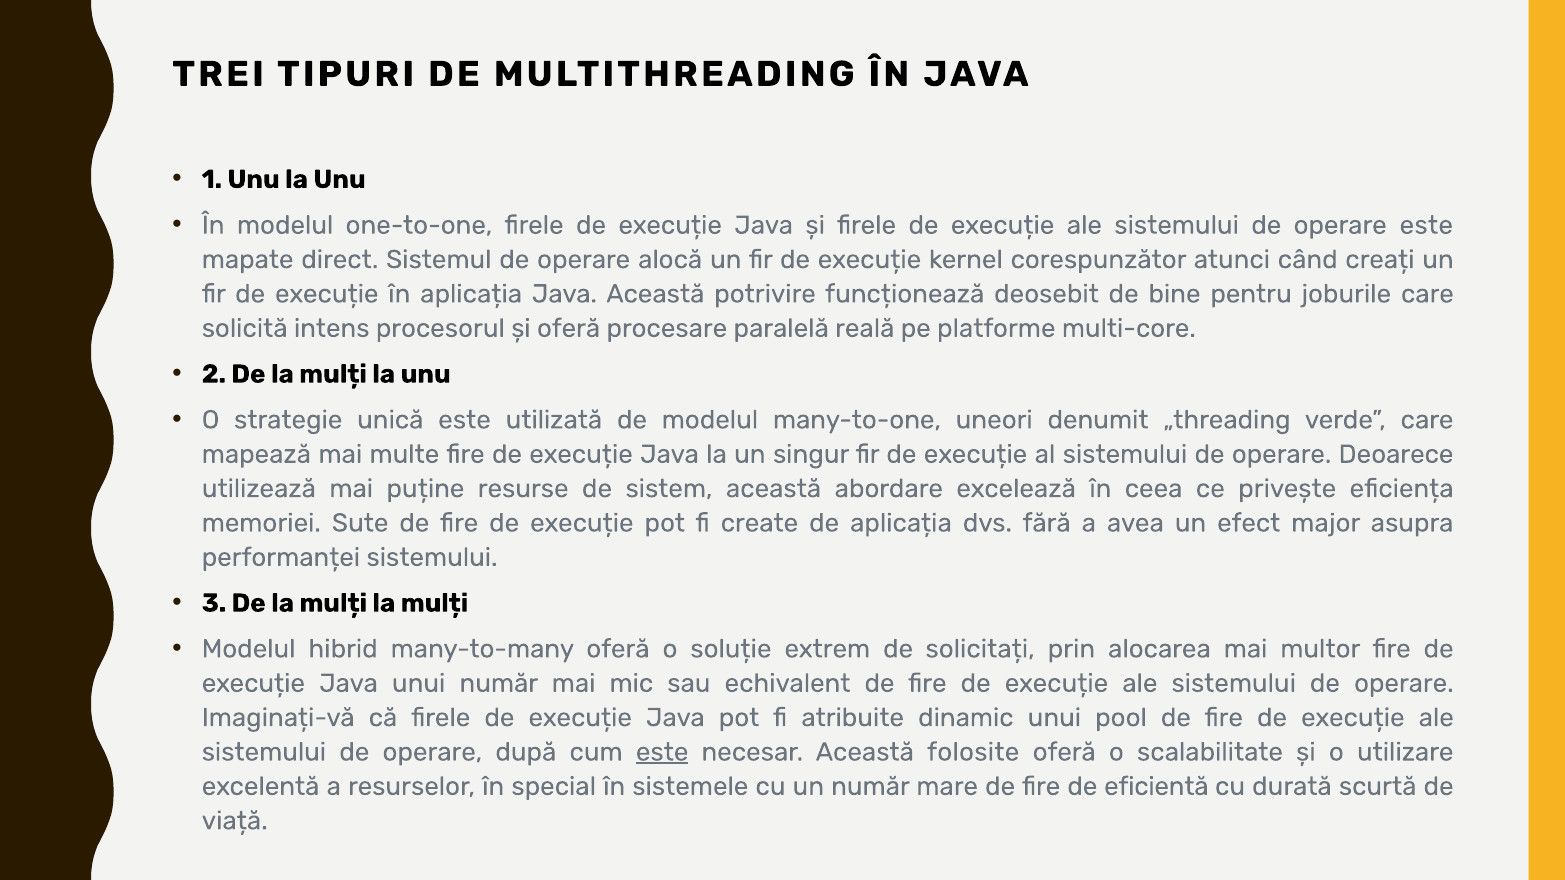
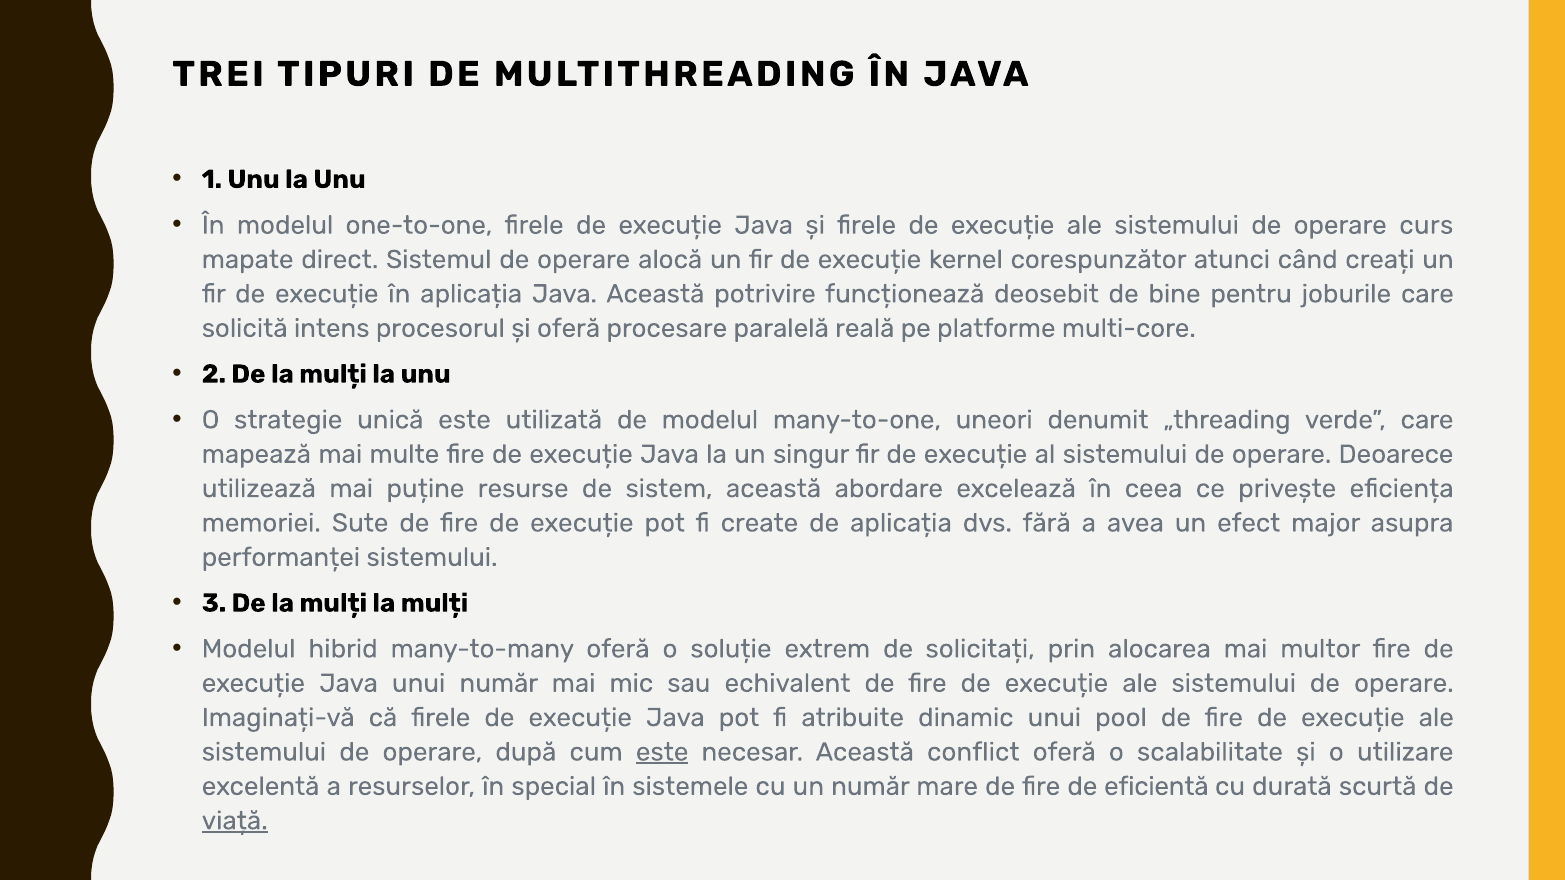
operare este: este -> curs
folosite: folosite -> conflict
viață underline: none -> present
